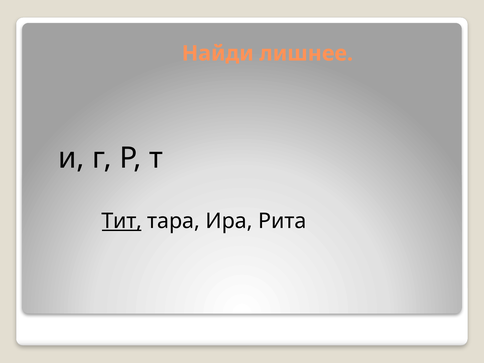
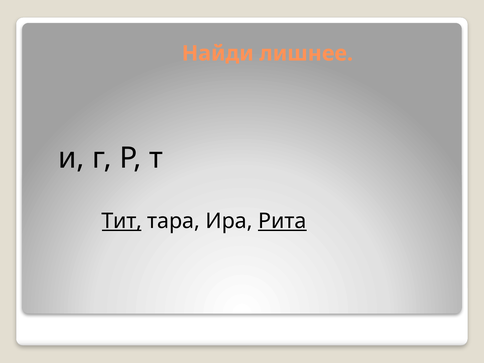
Рита underline: none -> present
